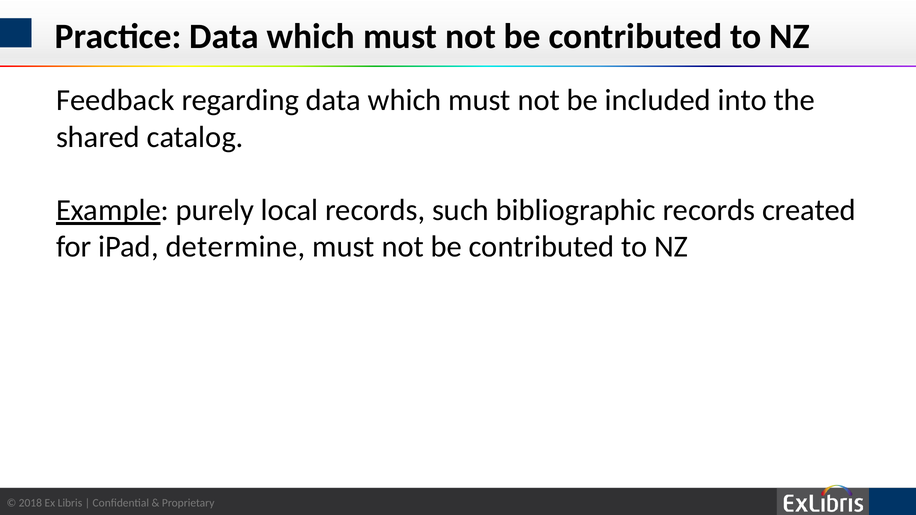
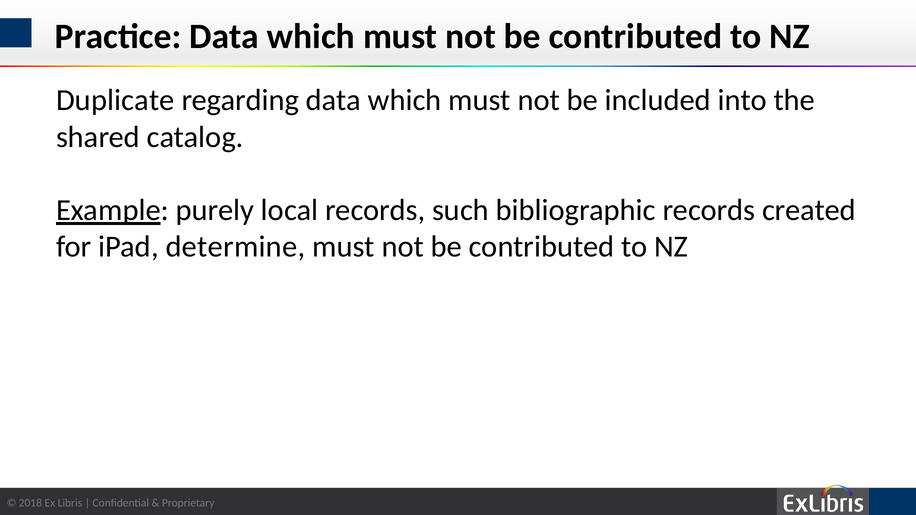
Feedback: Feedback -> Duplicate
